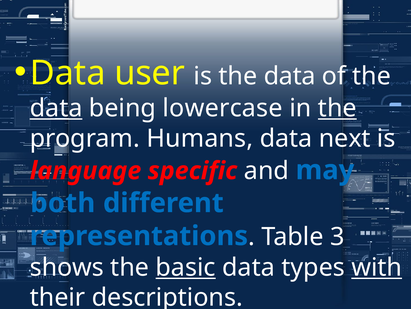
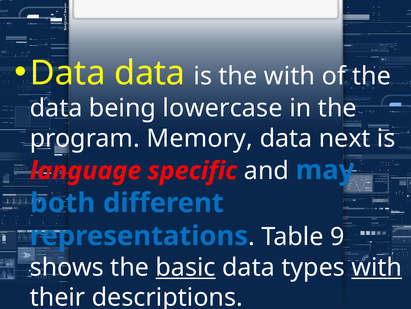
Data user: user -> data
is the data: data -> with
data at (56, 108) underline: present -> none
the at (337, 108) underline: present -> none
Humans: Humans -> Memory
3: 3 -> 9
